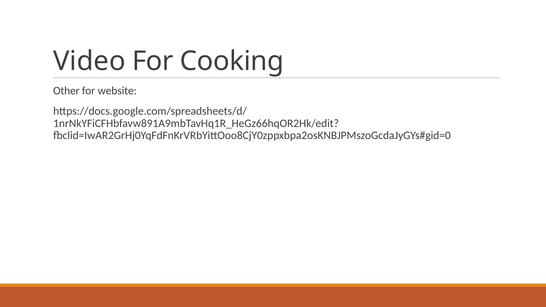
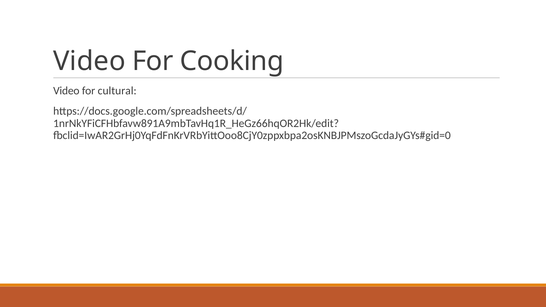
Other at (66, 91): Other -> Video
website: website -> cultural
